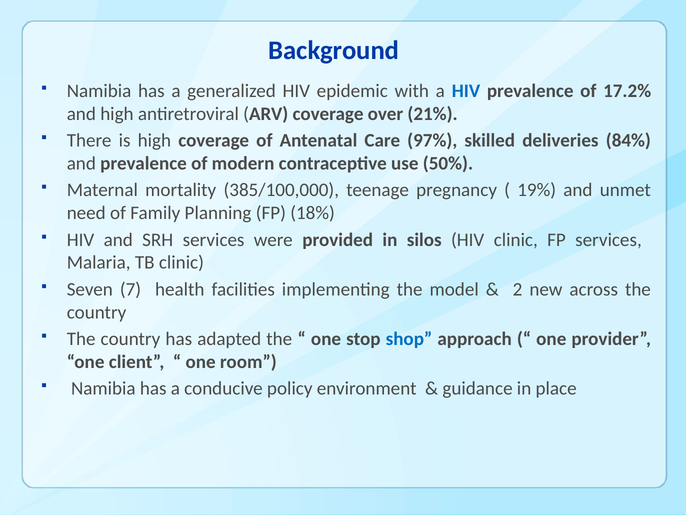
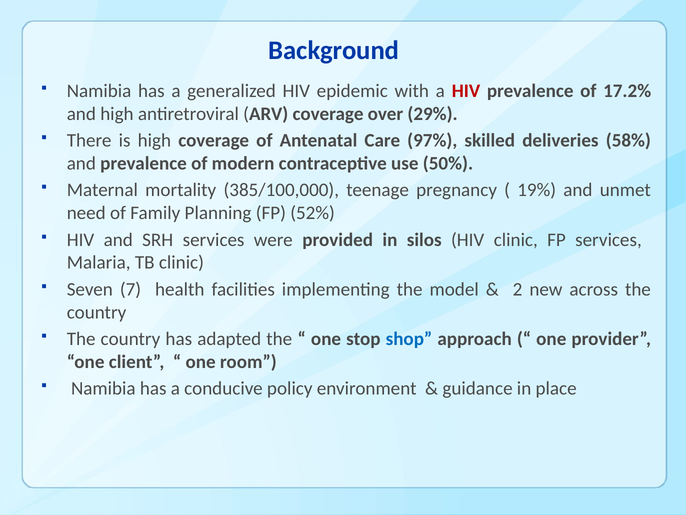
HIV at (466, 91) colour: blue -> red
21%: 21% -> 29%
84%: 84% -> 58%
18%: 18% -> 52%
